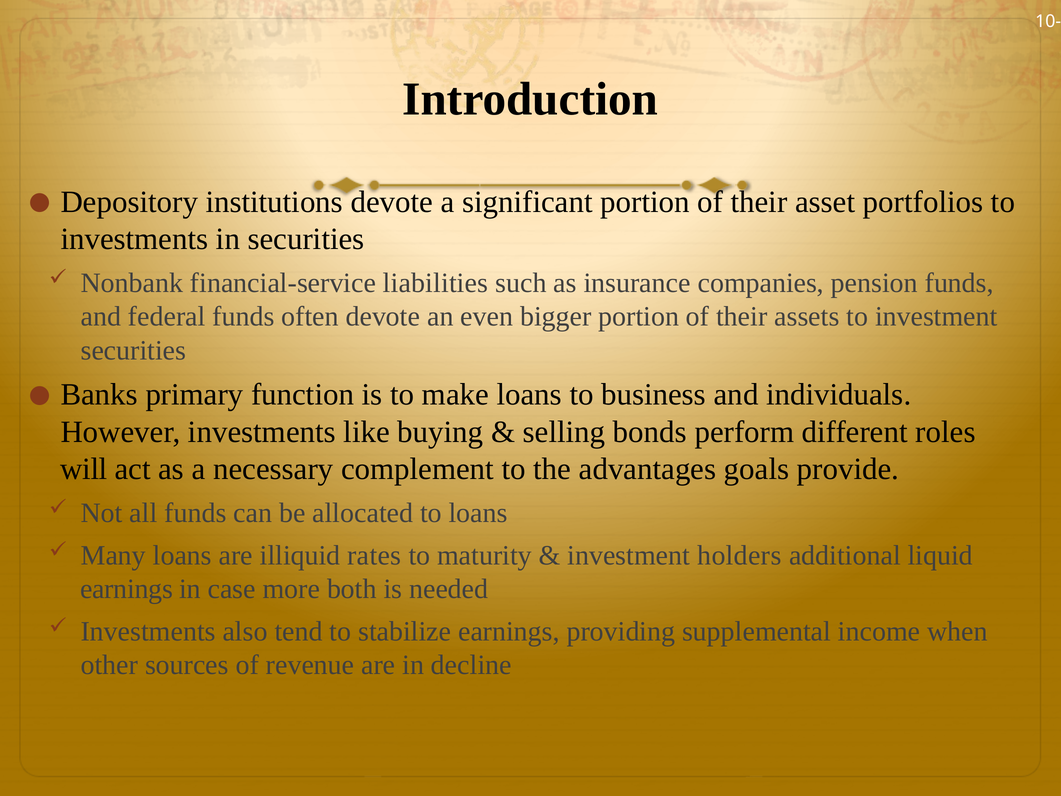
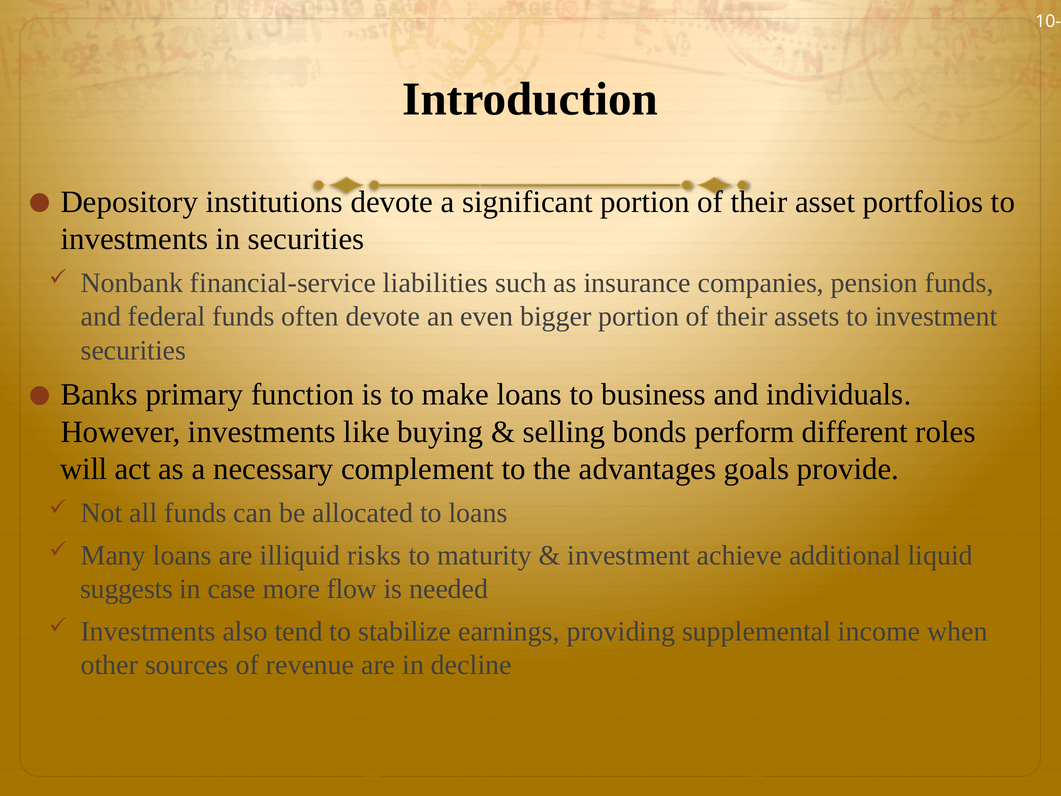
rates: rates -> risks
holders: holders -> achieve
earnings at (127, 589): earnings -> suggests
both: both -> flow
